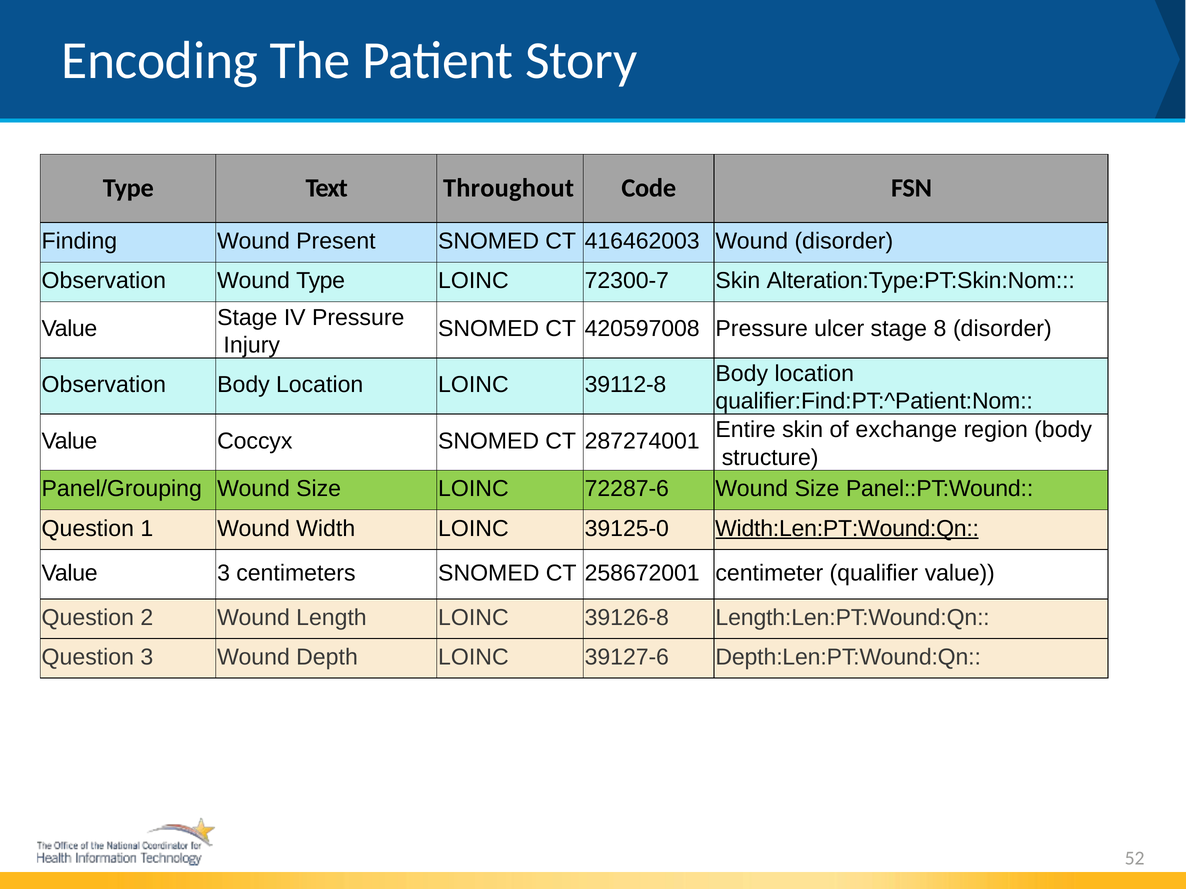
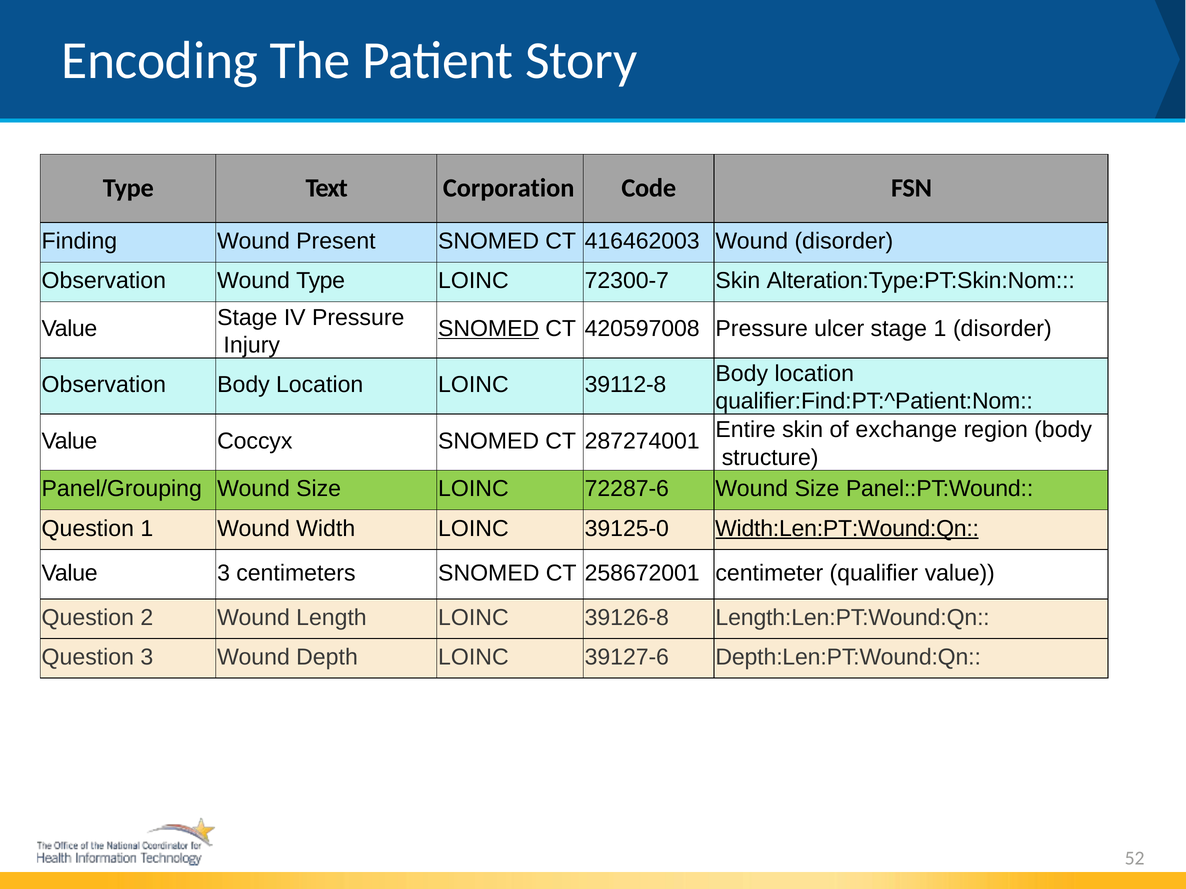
Throughout: Throughout -> Corporation
SNOMED at (489, 329) underline: none -> present
stage 8: 8 -> 1
